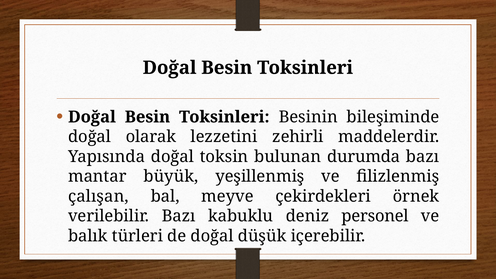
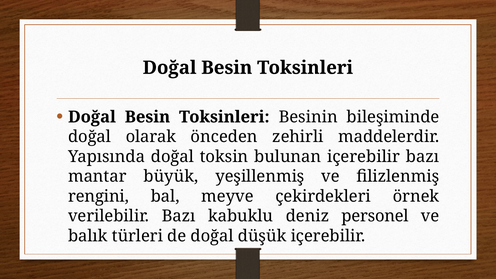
lezzetini: lezzetini -> önceden
bulunan durumda: durumda -> içerebilir
çalışan: çalışan -> rengini
